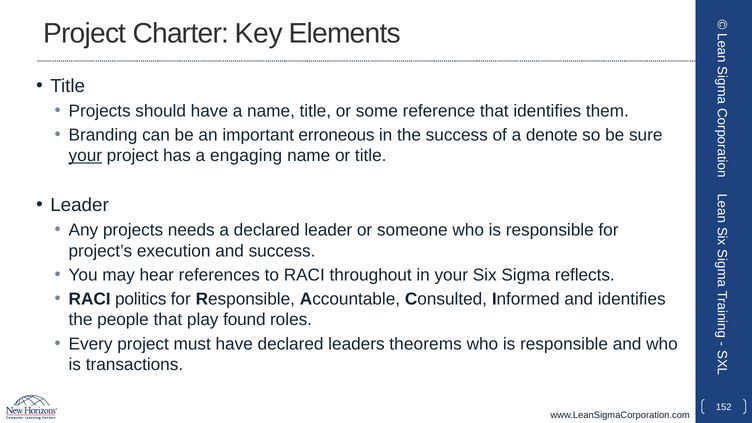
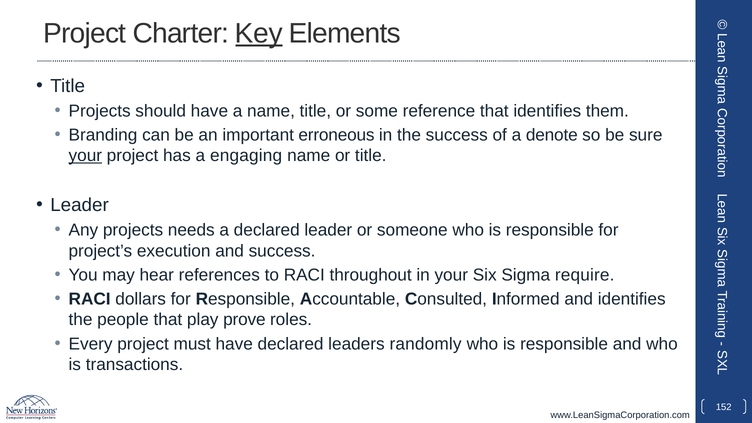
Key underline: none -> present
reflects: reflects -> require
politics: politics -> dollars
found: found -> prove
theorems: theorems -> randomly
